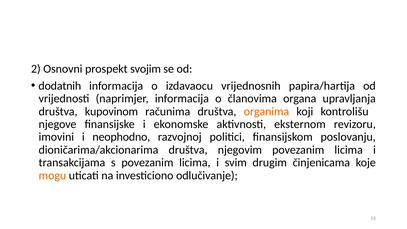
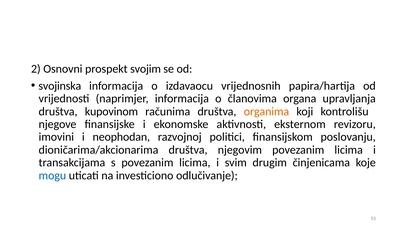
dodatnih: dodatnih -> svojinska
neophodno: neophodno -> neophodan
mogu colour: orange -> blue
